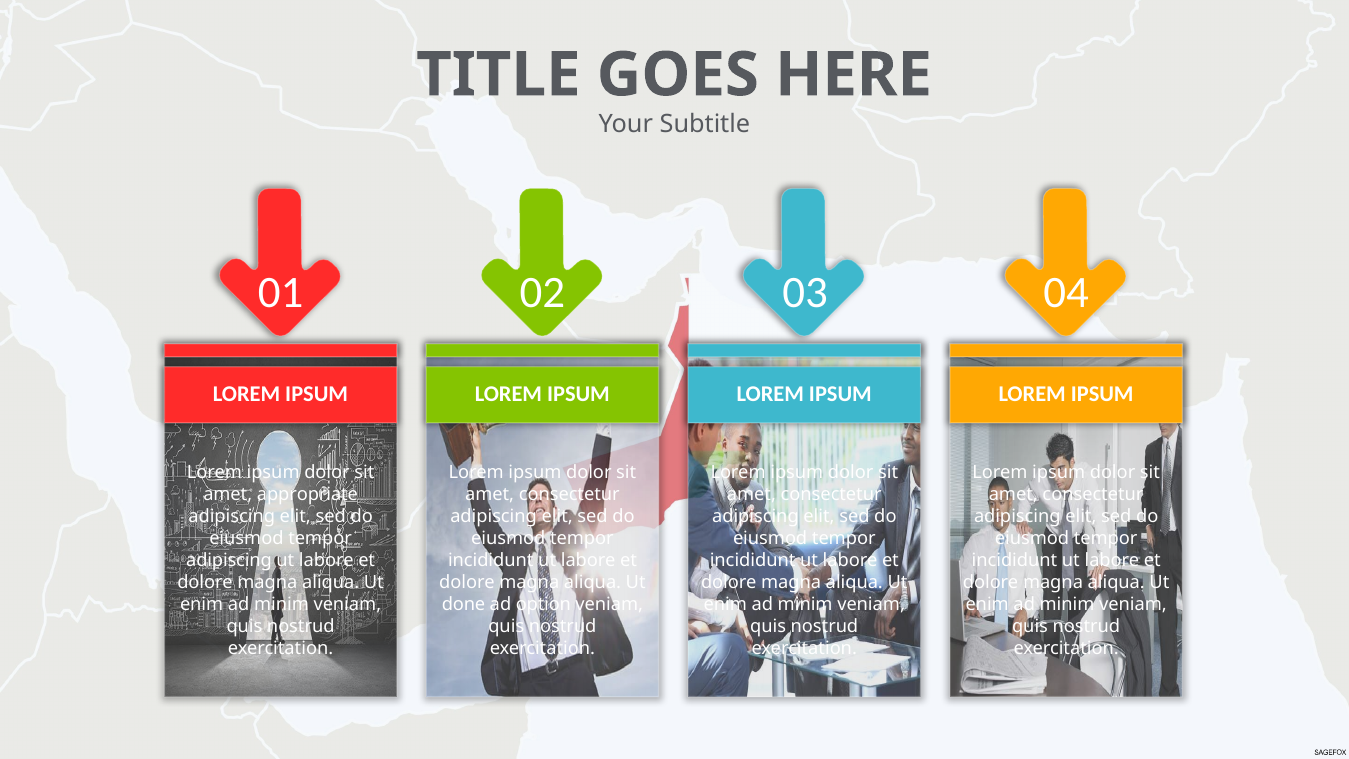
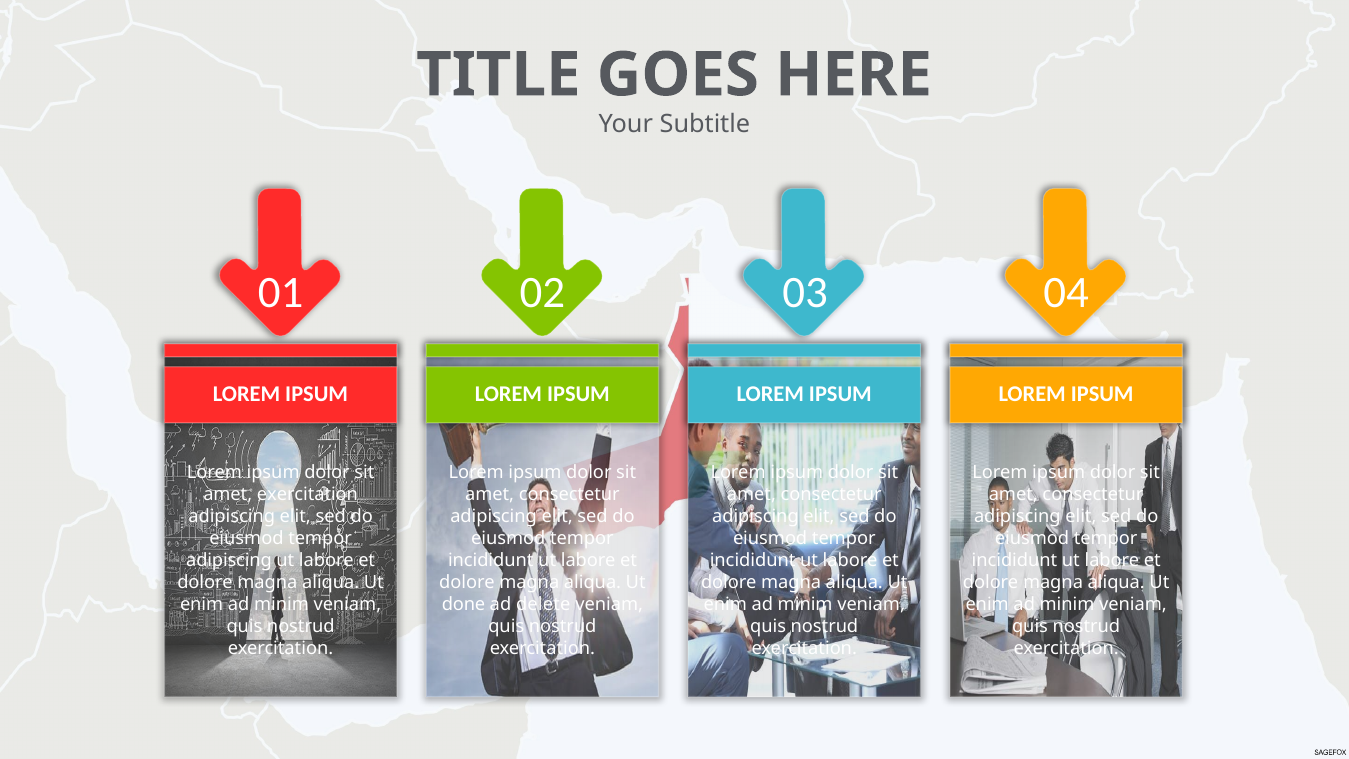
amet appropriate: appropriate -> exercitation
option: option -> delete
